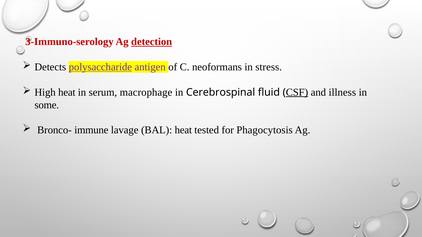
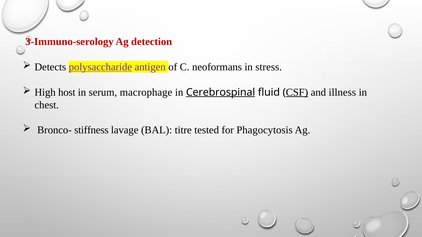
detection underline: present -> none
High heat: heat -> host
Cerebrospinal underline: none -> present
some: some -> chest
immune: immune -> stiffness
BAL heat: heat -> titre
